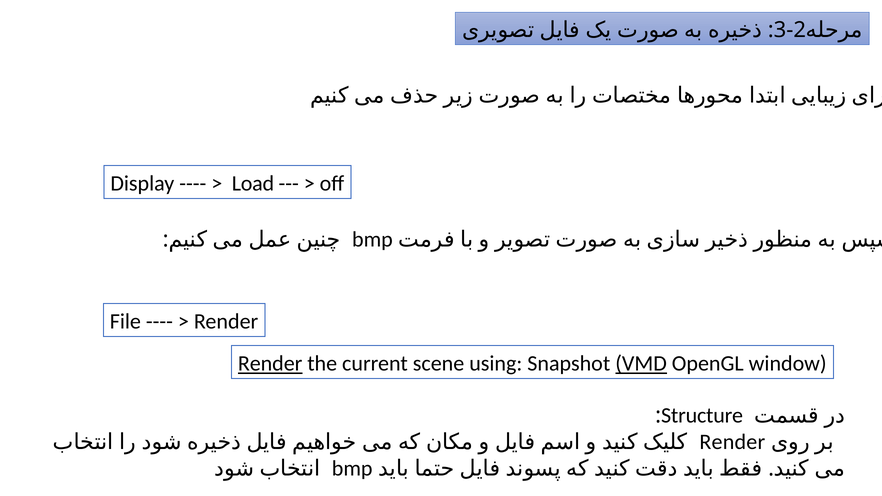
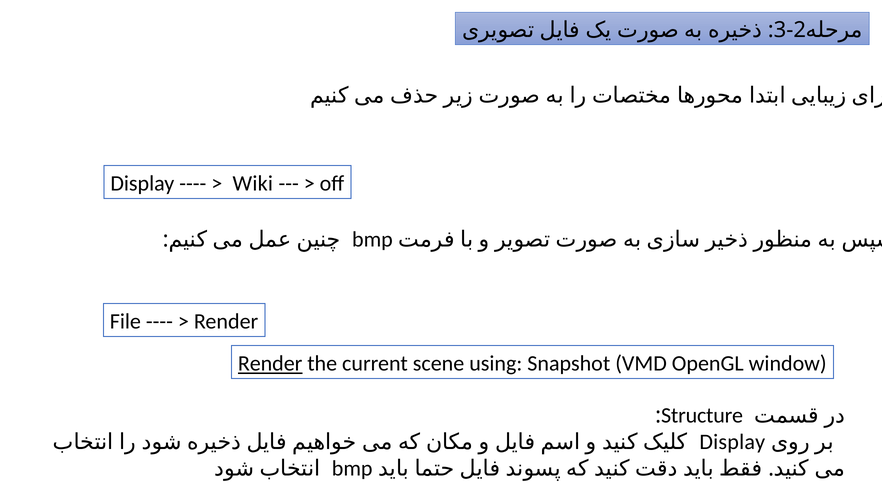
Load: Load -> Wiki
VMD underline: present -> none
Render at (732, 442): Render -> Display
